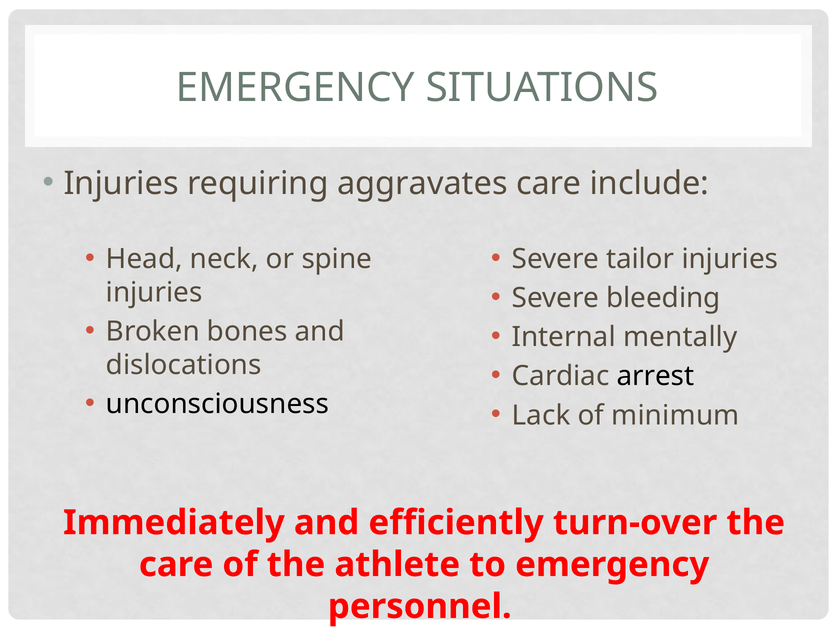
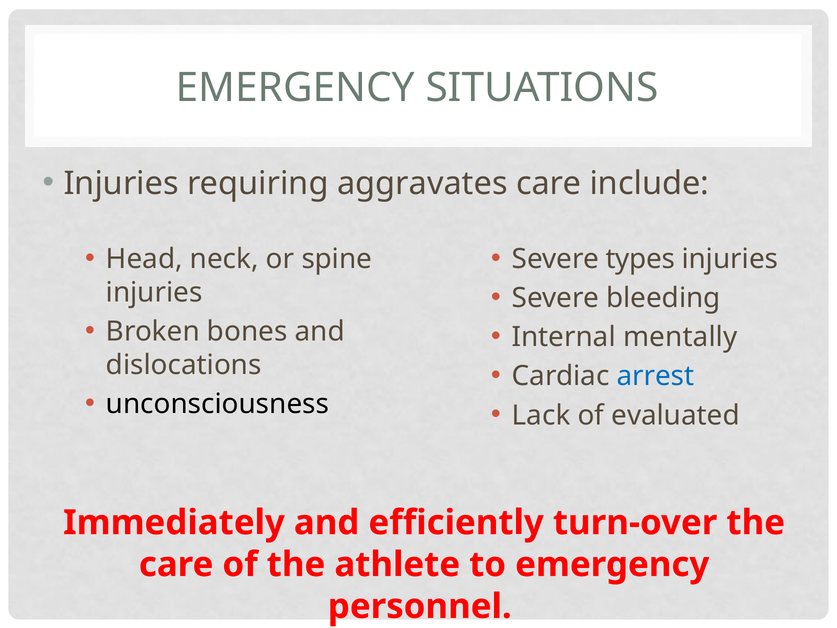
tailor: tailor -> types
arrest colour: black -> blue
minimum: minimum -> evaluated
